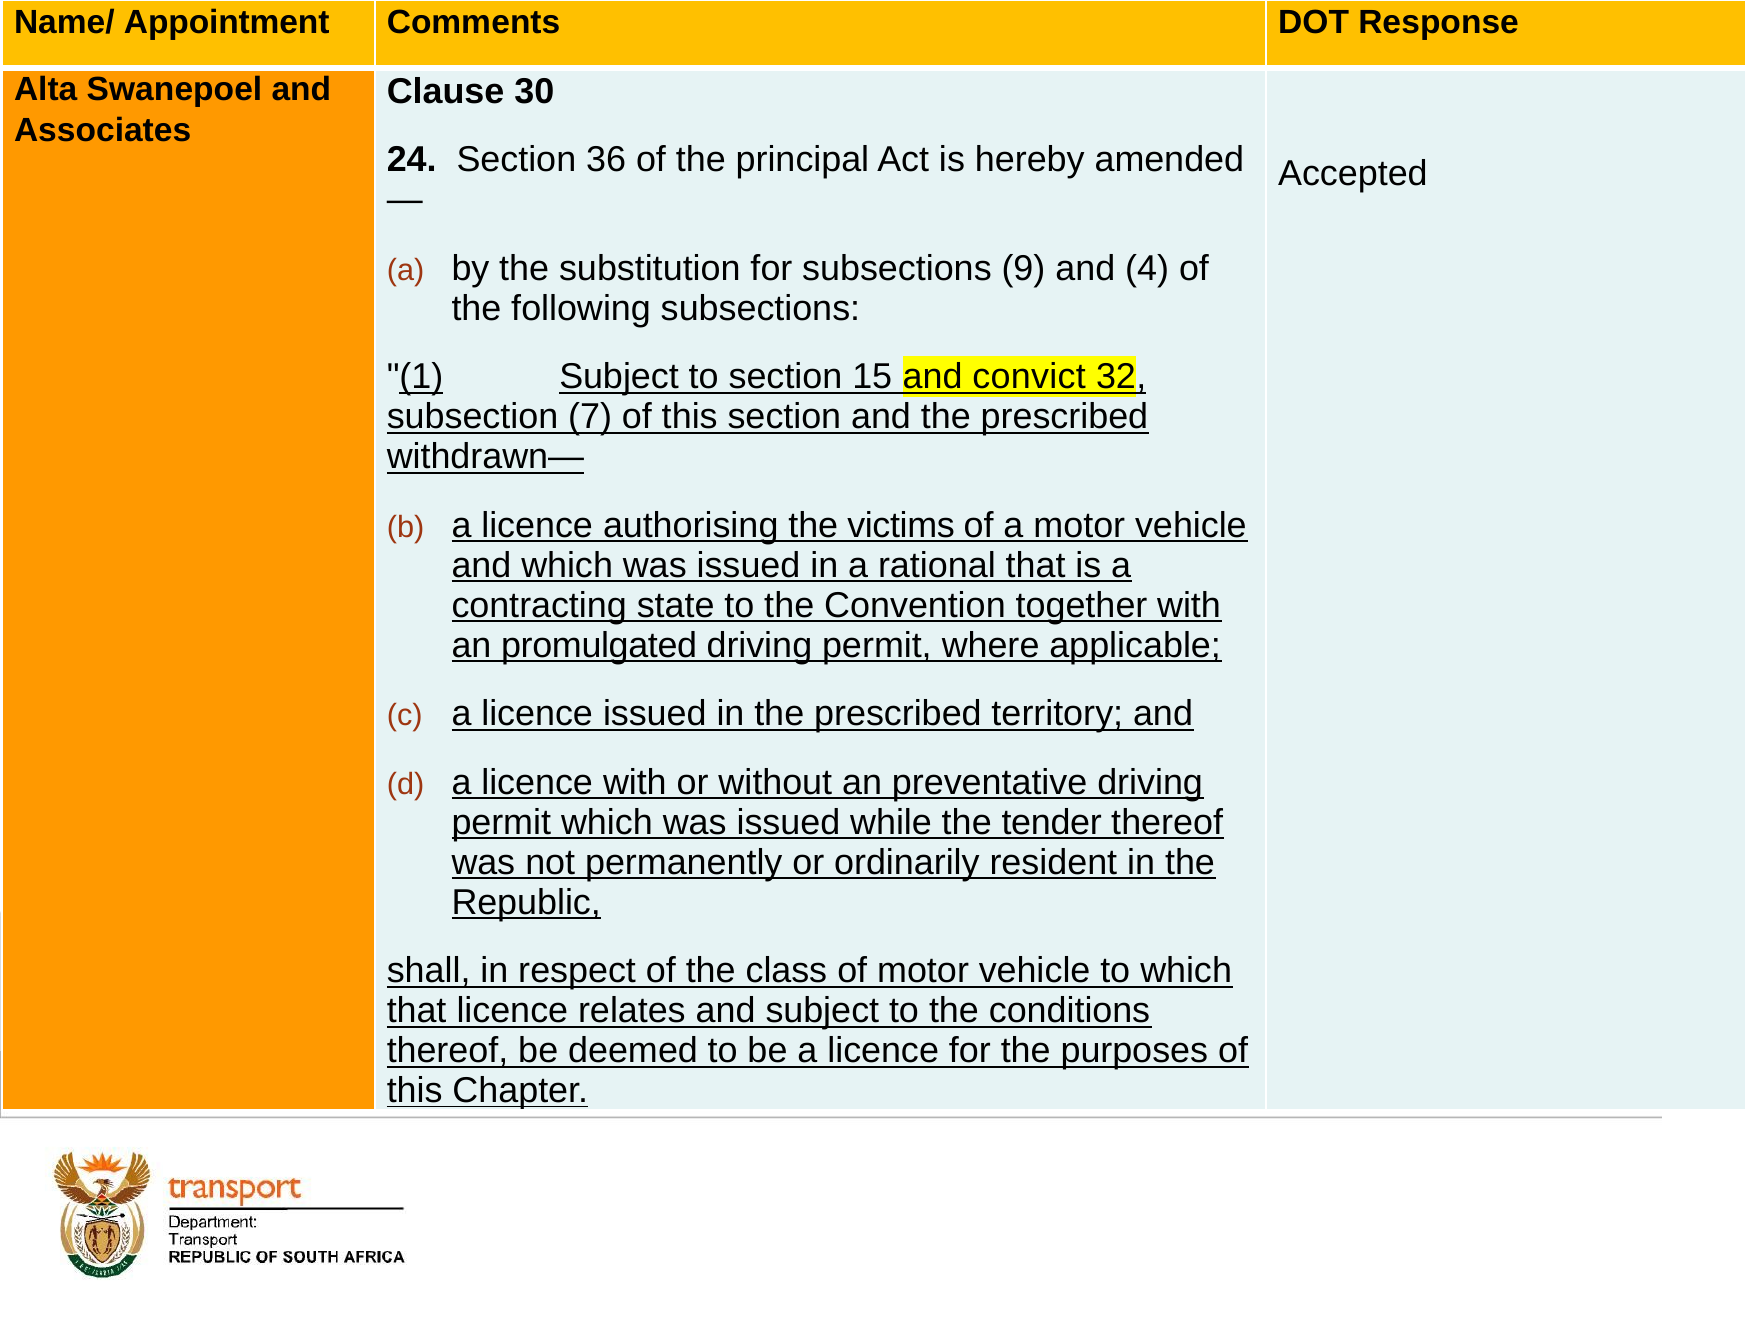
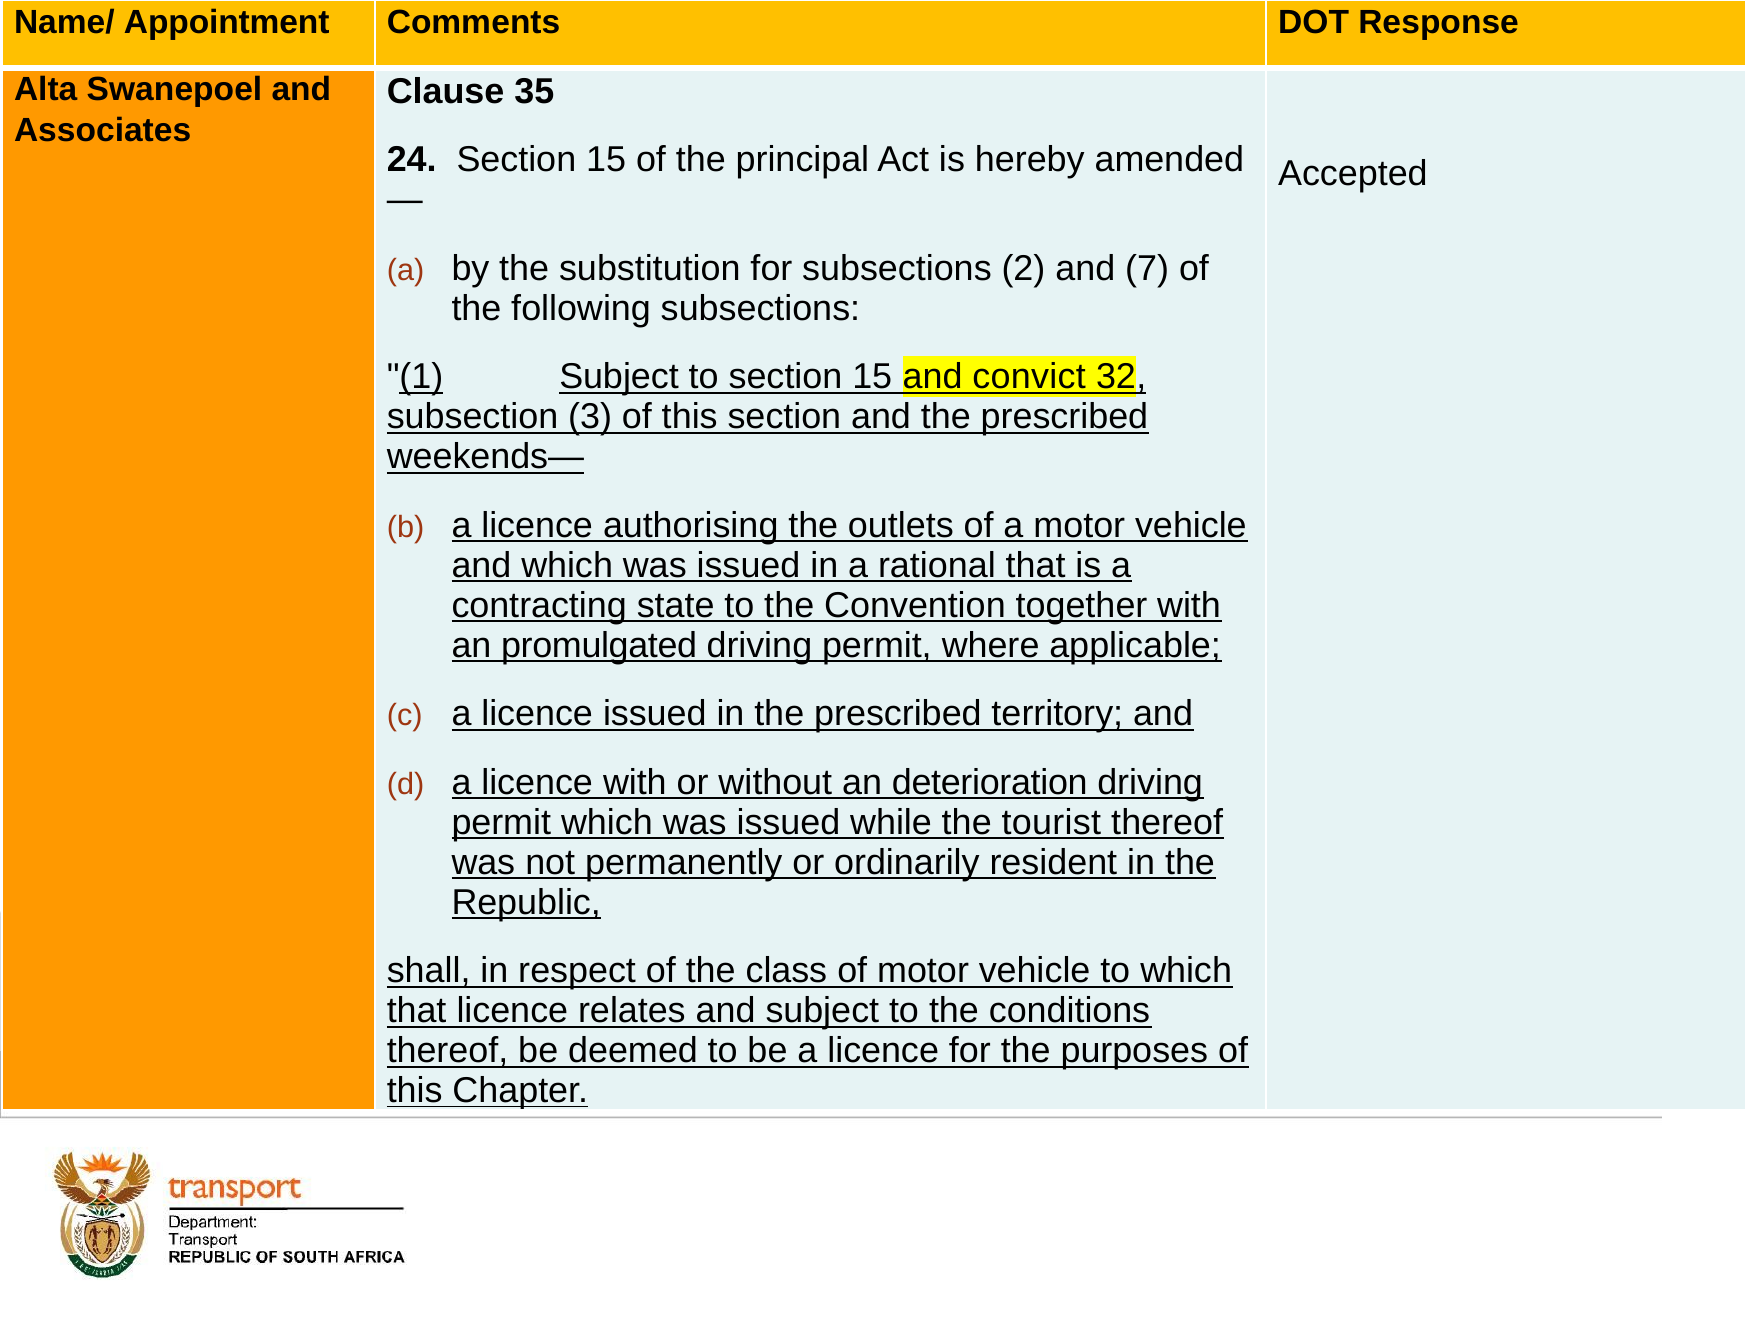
30: 30 -> 35
36 at (606, 160): 36 -> 15
9: 9 -> 2
4: 4 -> 7
7: 7 -> 3
withdrawn—: withdrawn— -> weekends—
victims: victims -> outlets
preventative: preventative -> deterioration
tender: tender -> tourist
